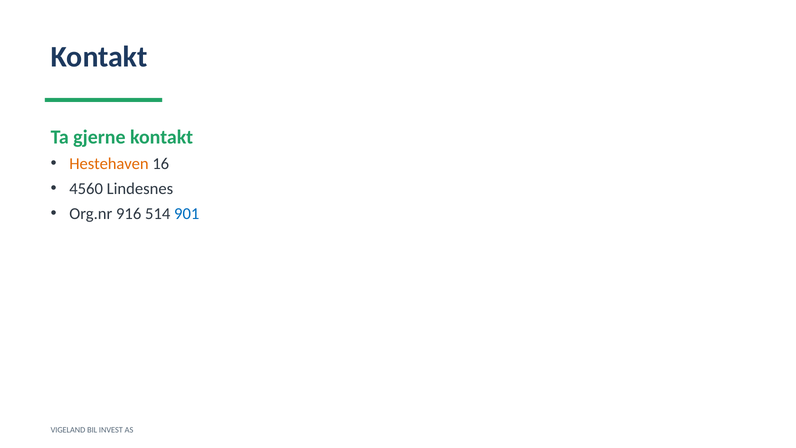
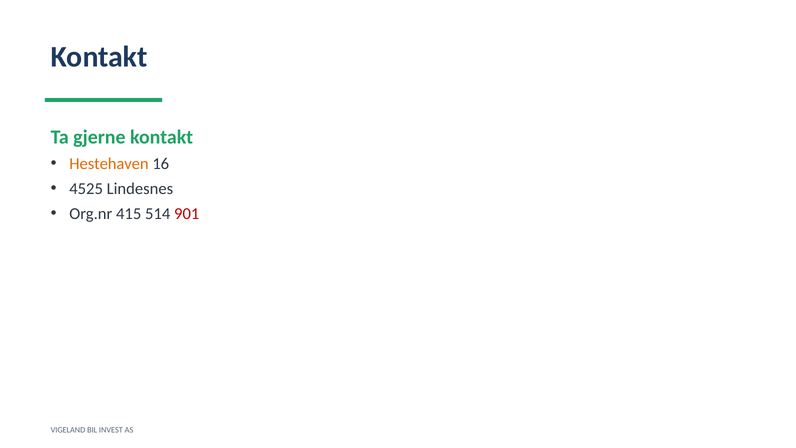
4560: 4560 -> 4525
916: 916 -> 415
901 colour: blue -> red
